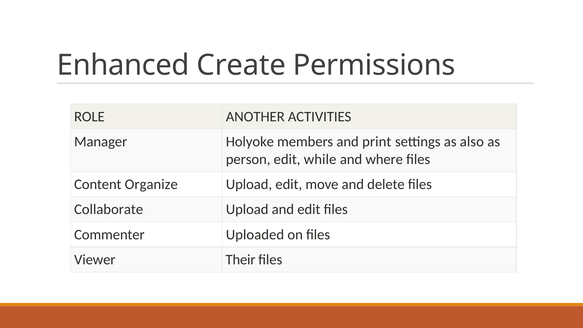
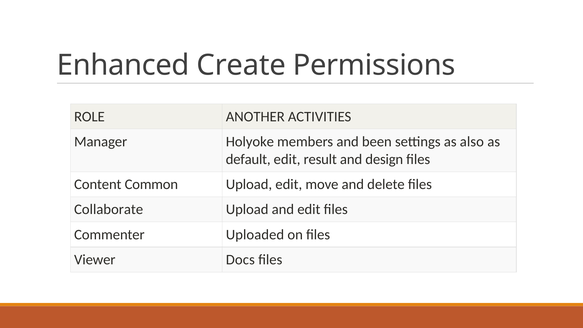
print: print -> been
person: person -> default
while: while -> result
where: where -> design
Organize: Organize -> Common
Their: Their -> Docs
